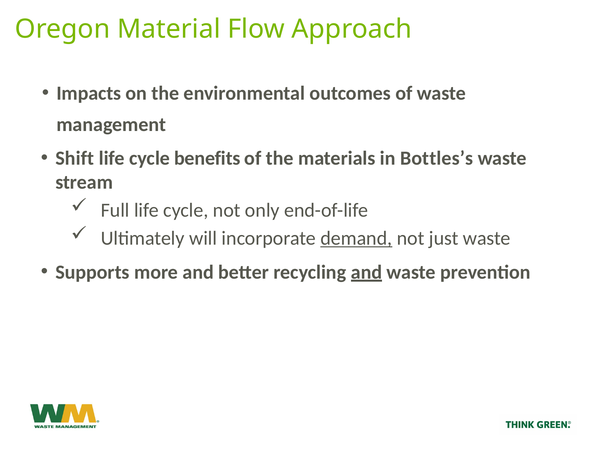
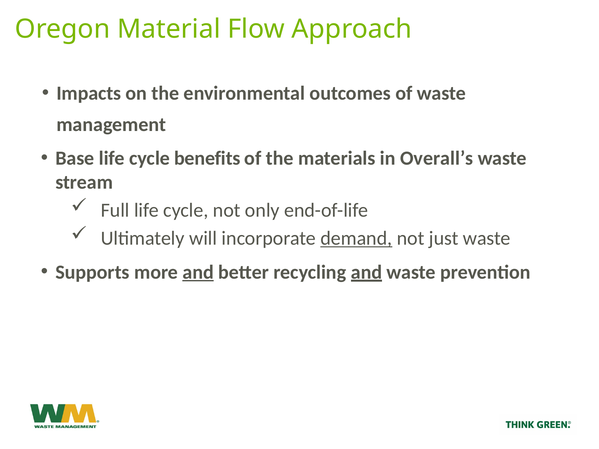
Shift: Shift -> Base
Bottles’s: Bottles’s -> Overall’s
and at (198, 272) underline: none -> present
